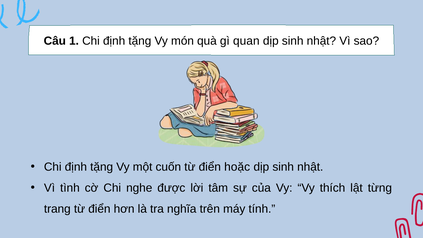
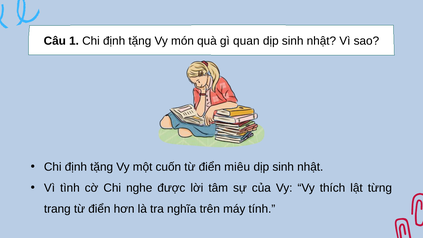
hoặc: hoặc -> miêu
